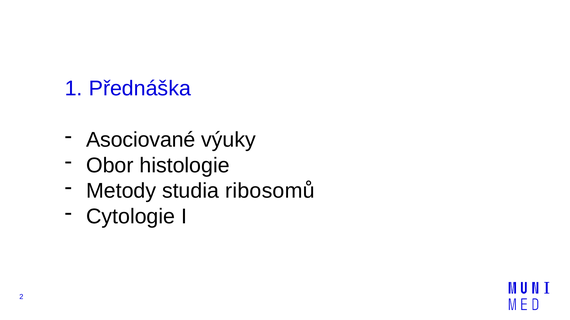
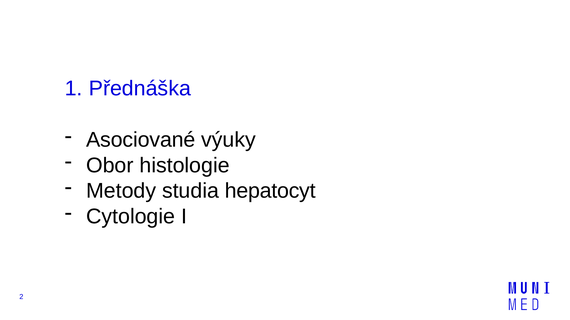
ribosomů: ribosomů -> hepatocyt
